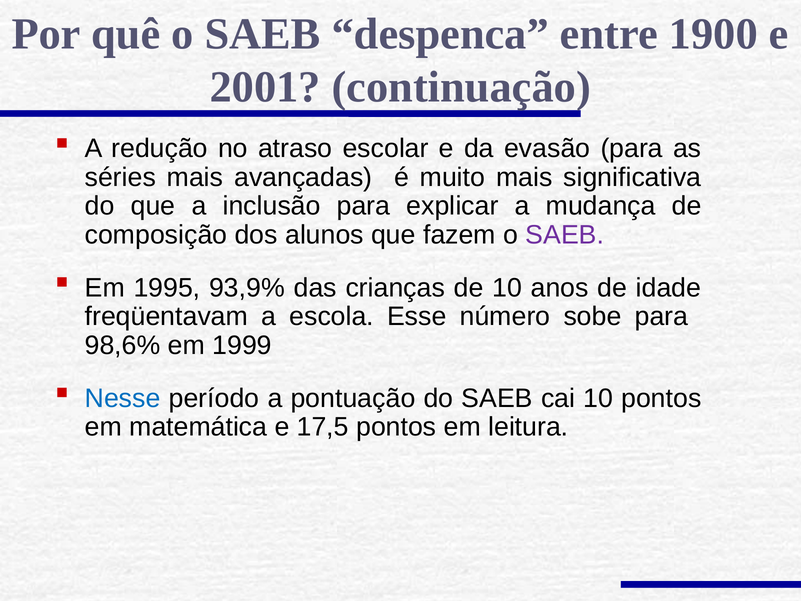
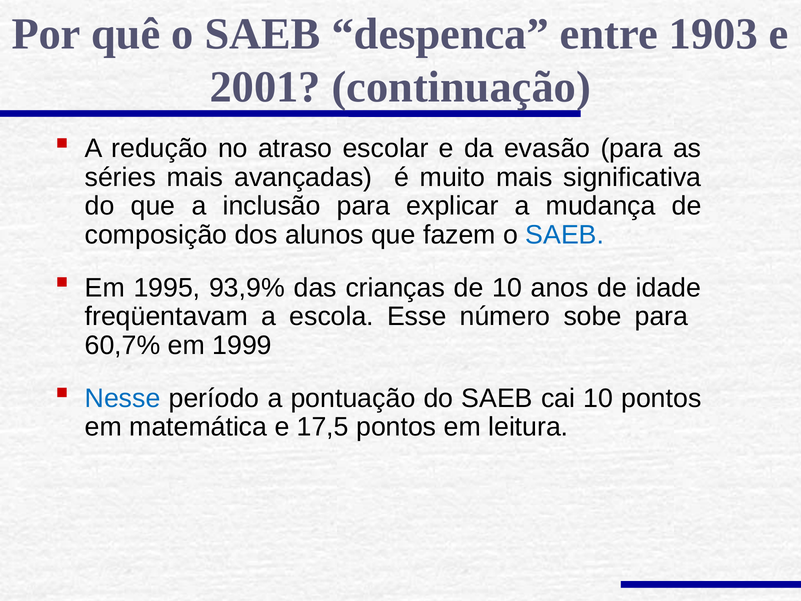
1900: 1900 -> 1903
SAEB at (565, 235) colour: purple -> blue
98,6%: 98,6% -> 60,7%
